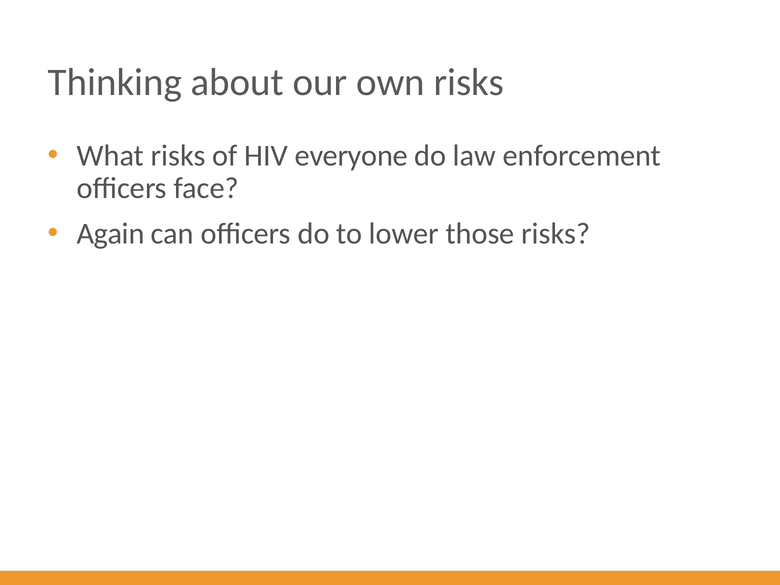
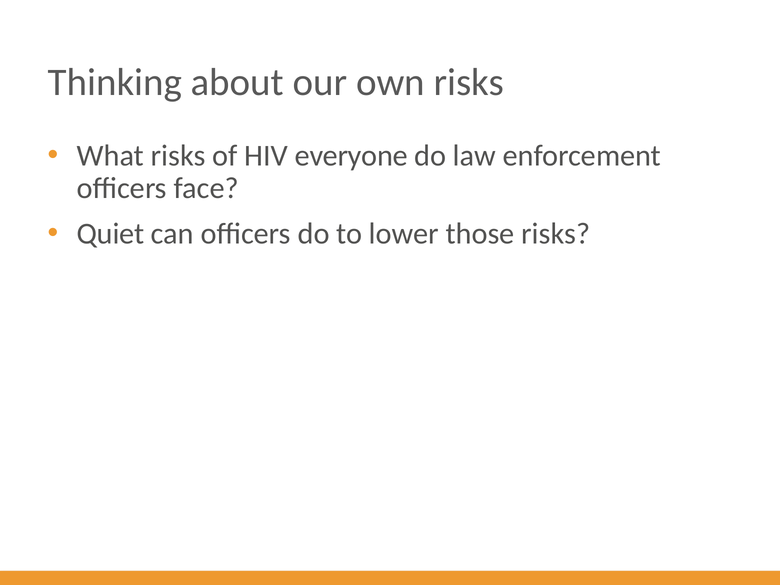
Again: Again -> Quiet
